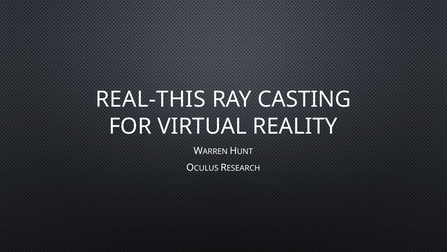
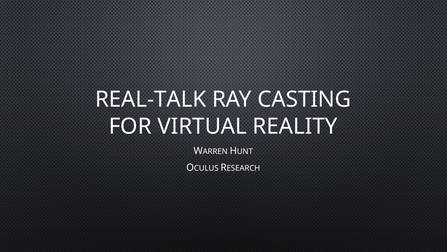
REAL-THIS: REAL-THIS -> REAL-TALK
